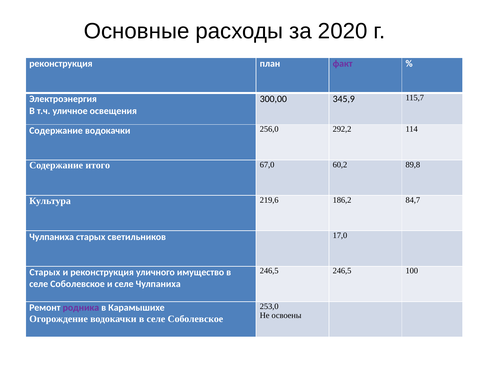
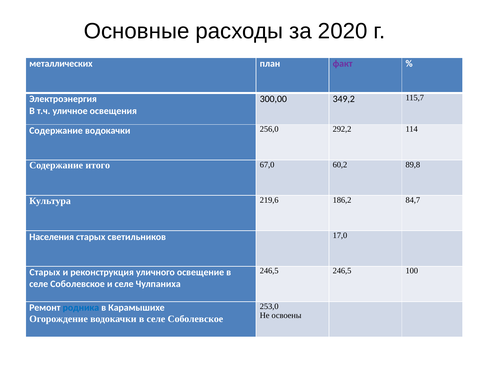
реконструкция at (61, 64): реконструкция -> металлических
345,9: 345,9 -> 349,2
Чулпаниха at (52, 237): Чулпаниха -> Населения
имущество: имущество -> освещение
родника colour: purple -> blue
